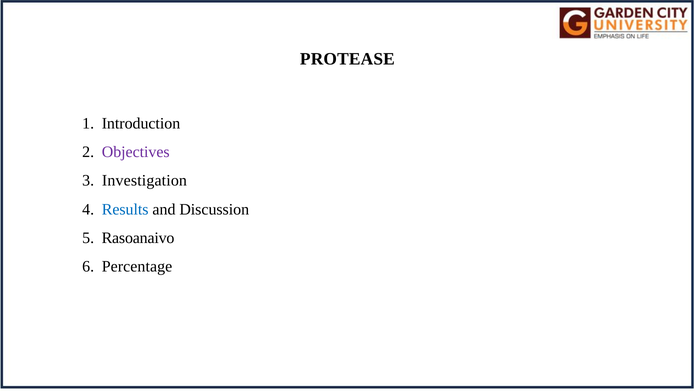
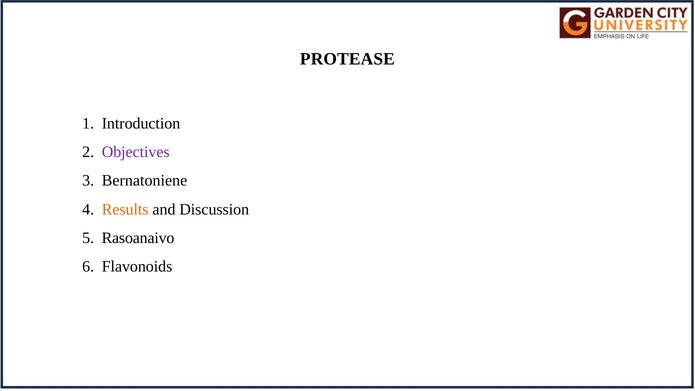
Investigation: Investigation -> Bernatoniene
Results colour: blue -> orange
Percentage: Percentage -> Flavonoids
